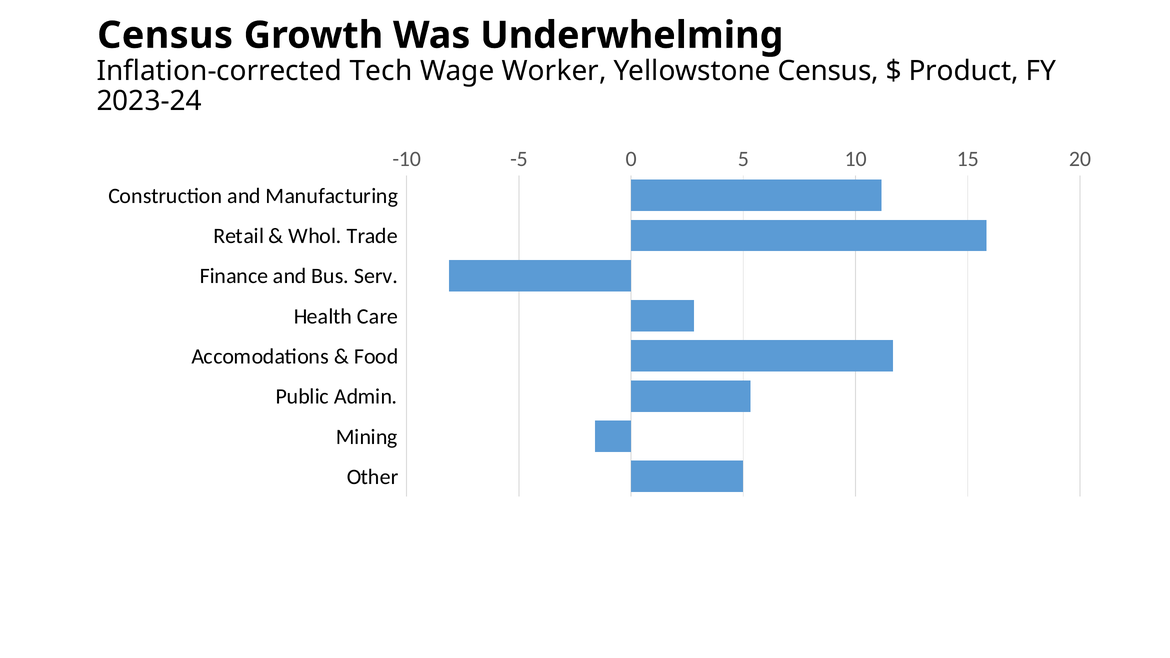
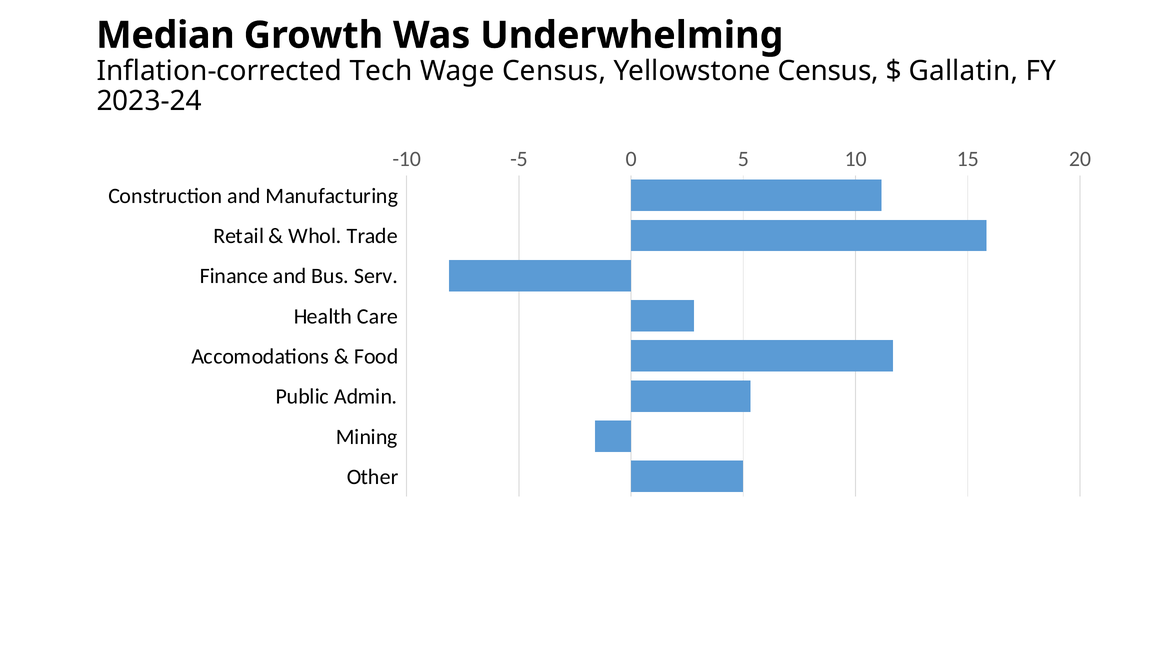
Census at (165, 35): Census -> Median
Wage Worker: Worker -> Census
Product: Product -> Gallatin
